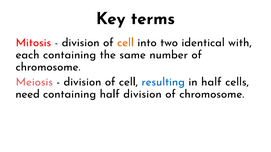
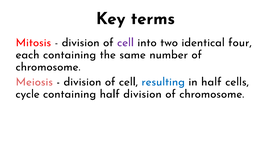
cell at (125, 43) colour: orange -> purple
with: with -> four
need: need -> cycle
